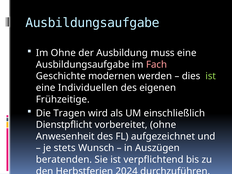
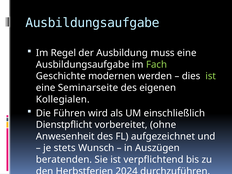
Im Ohne: Ohne -> Regel
Fach colour: pink -> light green
Individuellen: Individuellen -> Seminarseite
Frühzeitige: Frühzeitige -> Kollegialen
Tragen: Tragen -> Führen
